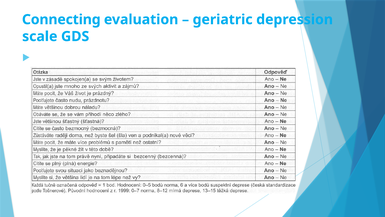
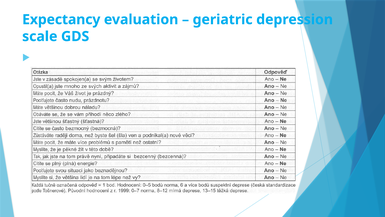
Connecting: Connecting -> Expectancy
